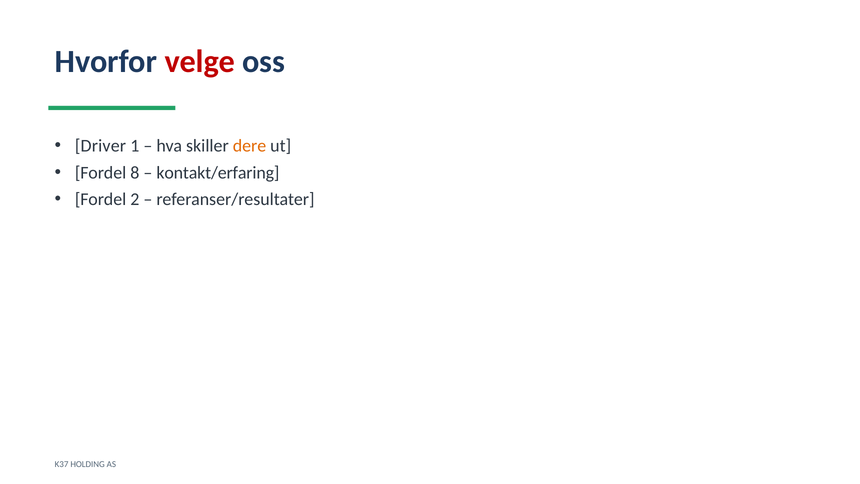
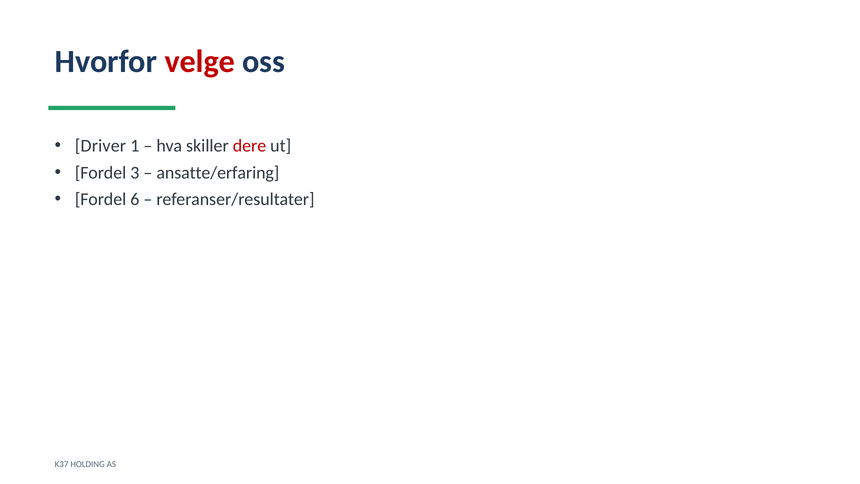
dere colour: orange -> red
8: 8 -> 3
kontakt/erfaring: kontakt/erfaring -> ansatte/erfaring
2: 2 -> 6
